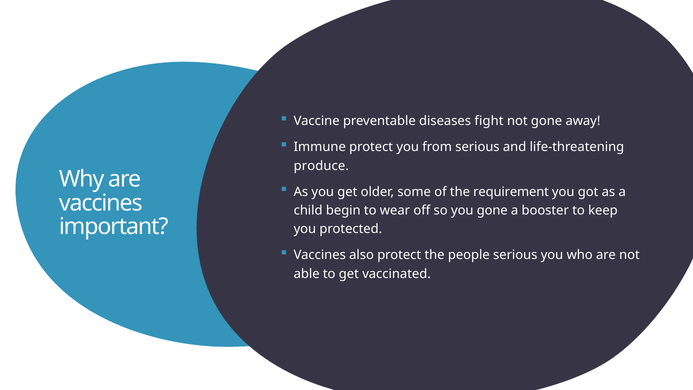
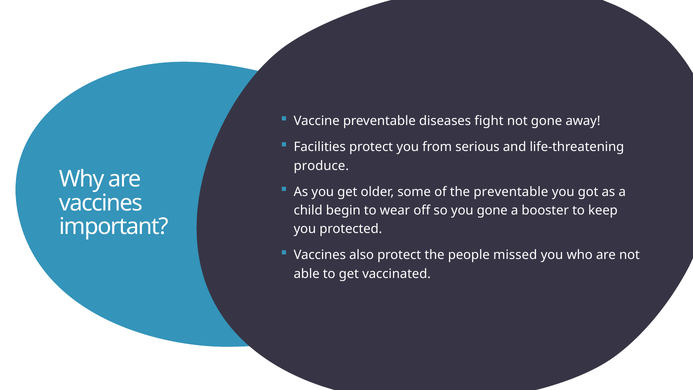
Immune: Immune -> Facilities
the requirement: requirement -> preventable
people serious: serious -> missed
